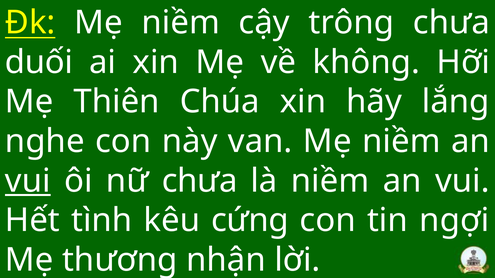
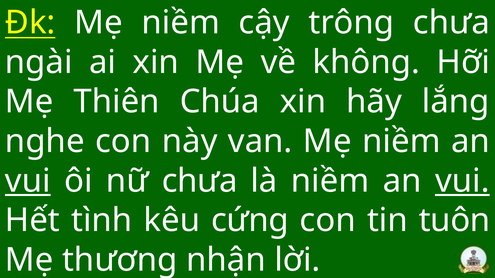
duối: duối -> ngài
vui at (462, 181) underline: none -> present
ngợi: ngợi -> tuôn
